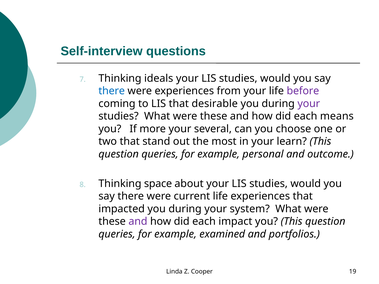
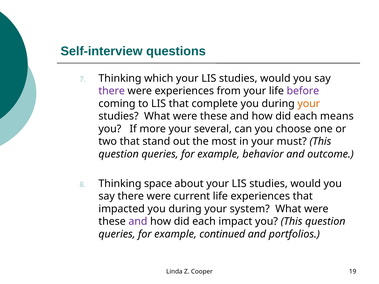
ideals: ideals -> which
there at (112, 91) colour: blue -> purple
desirable: desirable -> complete
your at (309, 104) colour: purple -> orange
learn: learn -> must
personal: personal -> behavior
examined: examined -> continued
